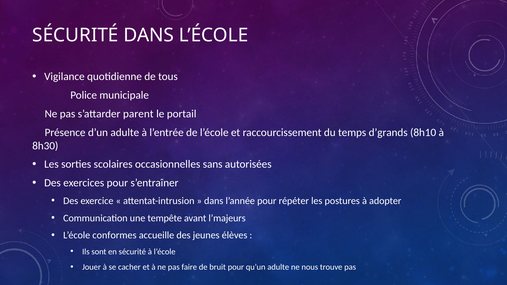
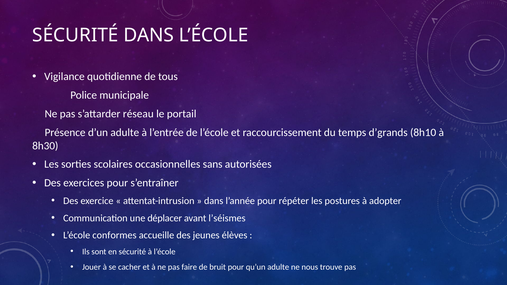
parent: parent -> réseau
tempête: tempête -> déplacer
l’majeurs: l’majeurs -> l’séismes
